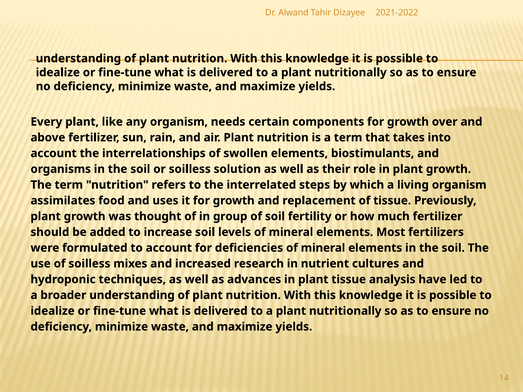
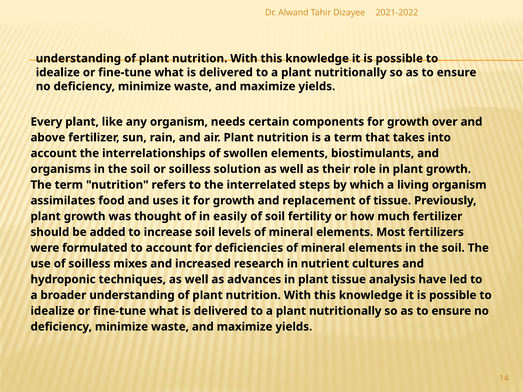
group: group -> easily
